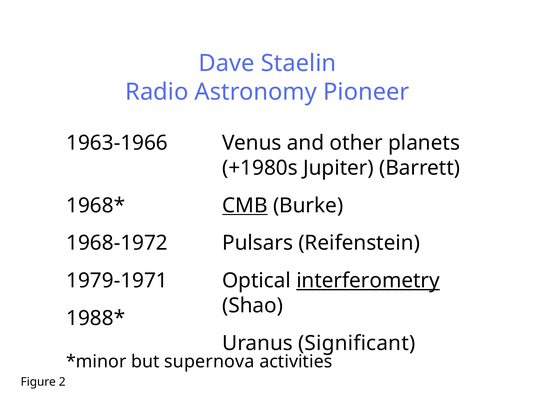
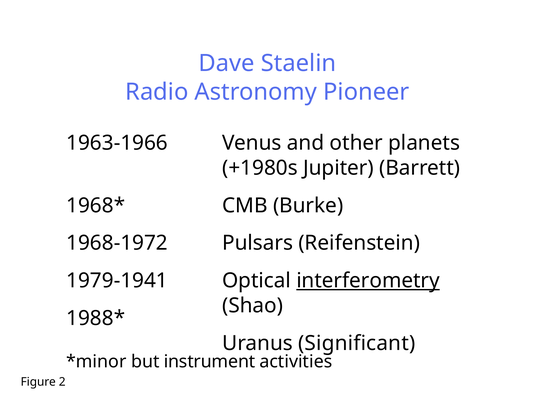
CMB underline: present -> none
1979-1971: 1979-1971 -> 1979-1941
supernova: supernova -> instrument
